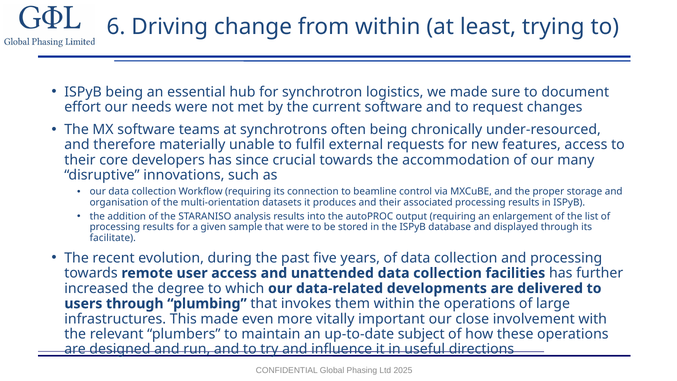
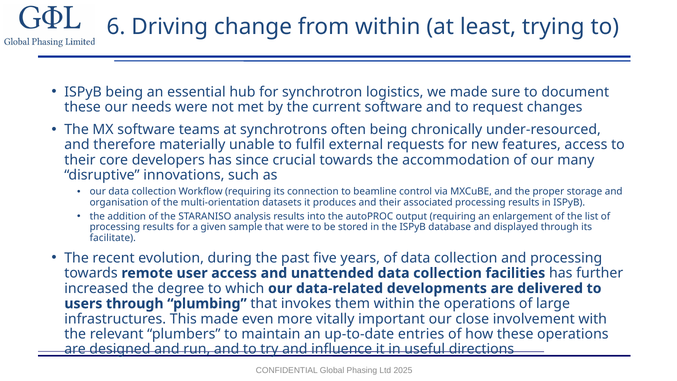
effort at (83, 107): effort -> these
subject: subject -> entries
